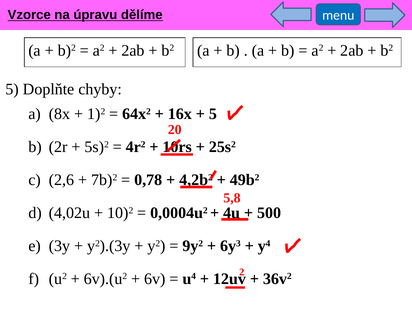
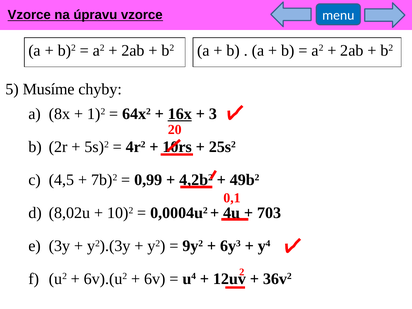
úpravu dělíme: dělíme -> vzorce
Doplňte: Doplňte -> Musíme
16x underline: none -> present
5 at (213, 114): 5 -> 3
2,6: 2,6 -> 4,5
0,78: 0,78 -> 0,99
5,8: 5,8 -> 0,1
4,02u: 4,02u -> 8,02u
500: 500 -> 703
